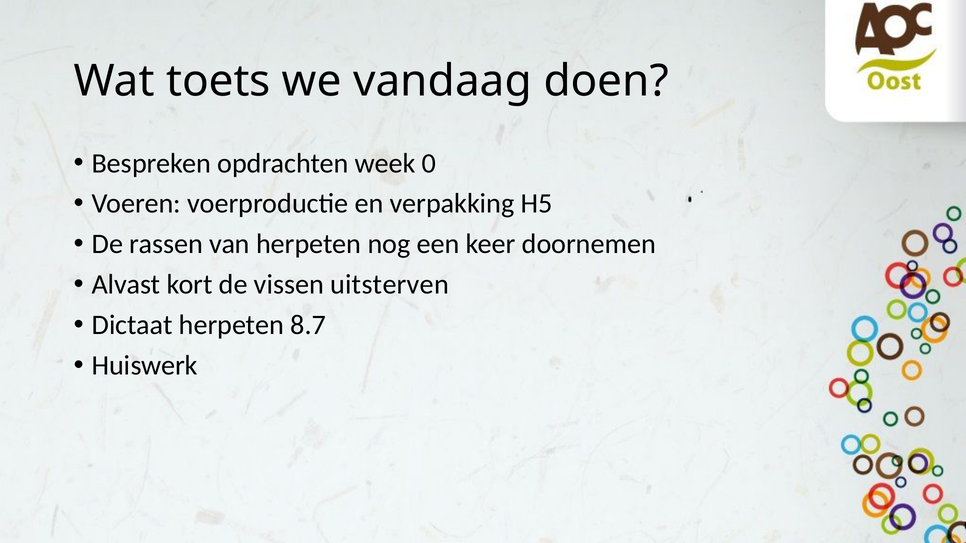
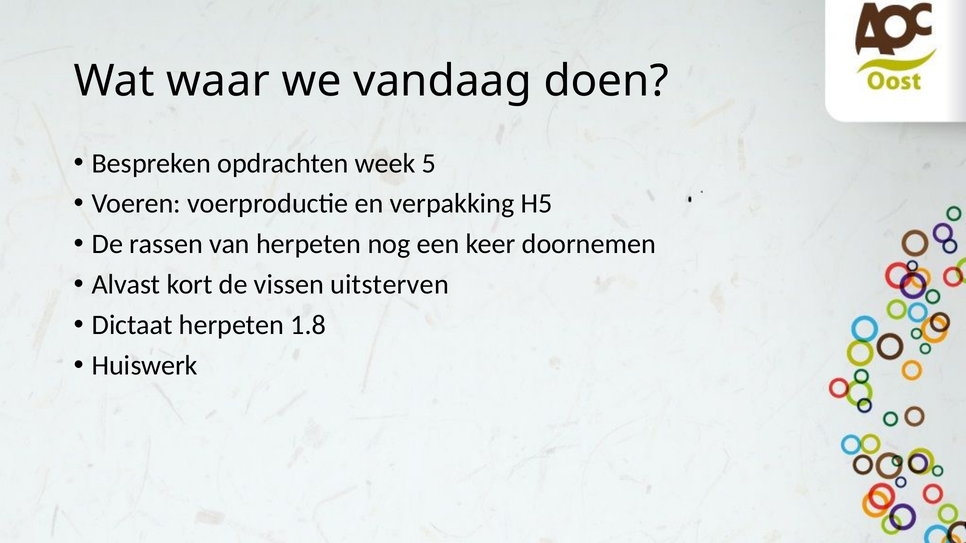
toets: toets -> waar
0: 0 -> 5
8.7: 8.7 -> 1.8
